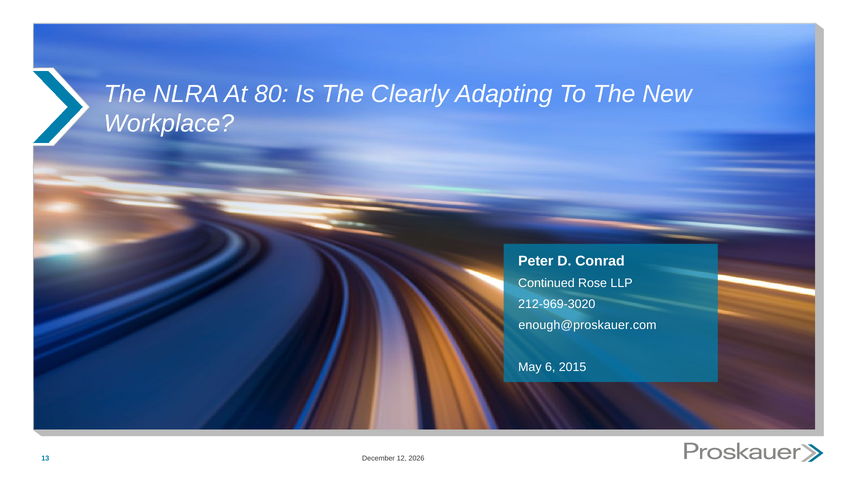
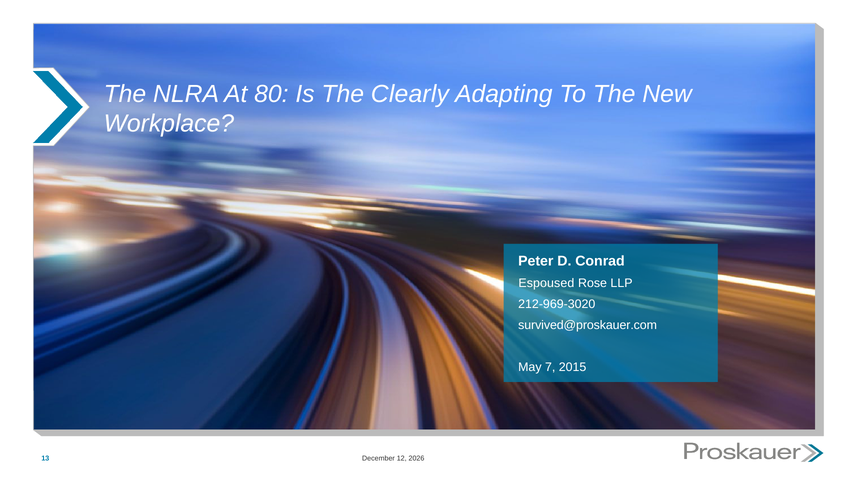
Continued: Continued -> Espoused
enough@proskauer.com: enough@proskauer.com -> survived@proskauer.com
6: 6 -> 7
